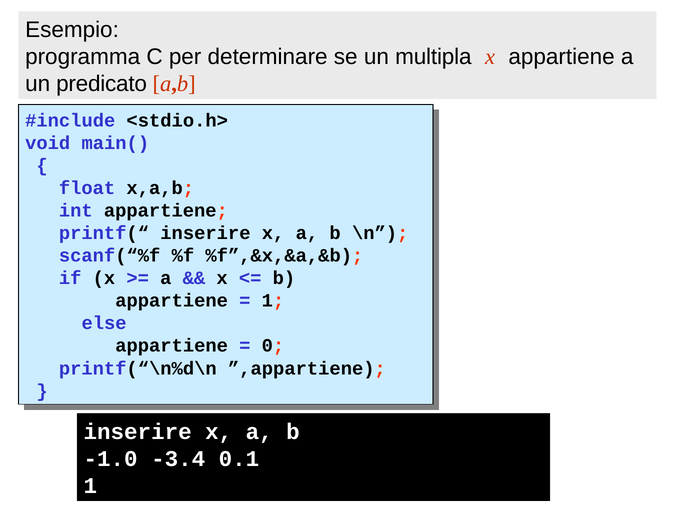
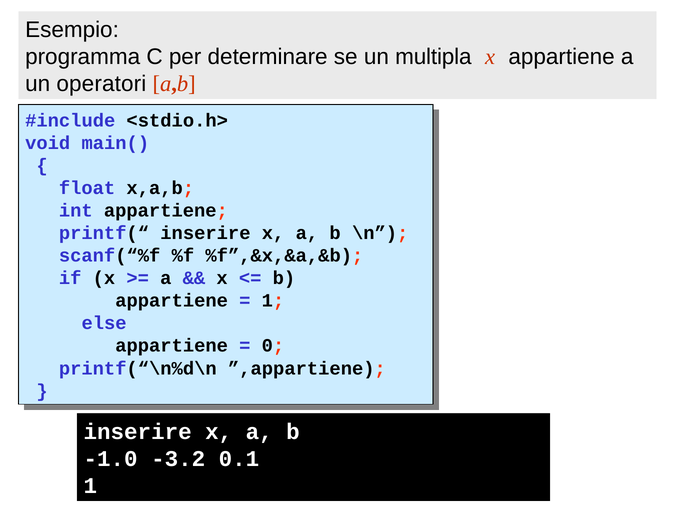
predicato: predicato -> operatori
-3.4: -3.4 -> -3.2
